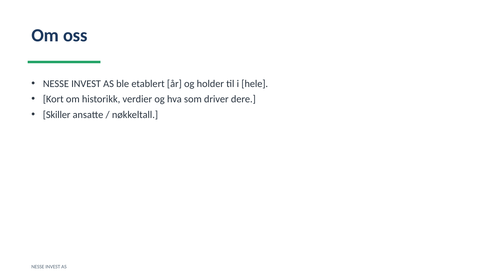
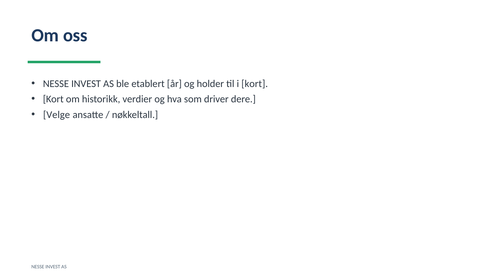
i hele: hele -> kort
Skiller: Skiller -> Velge
